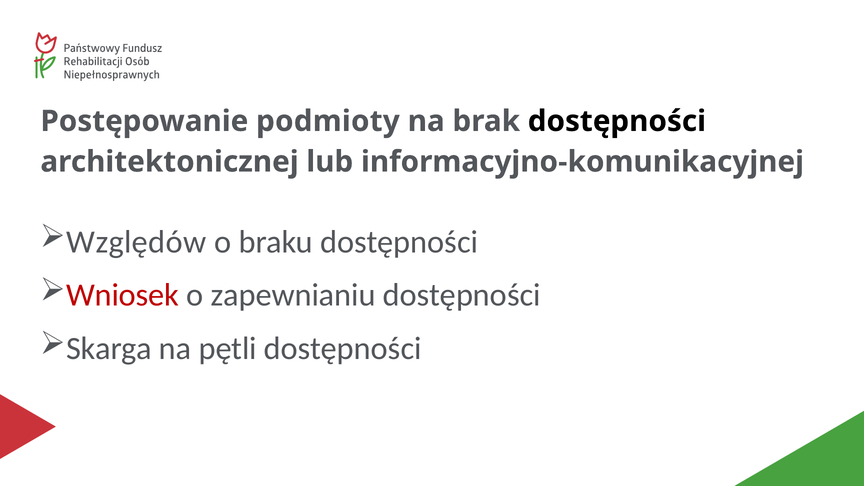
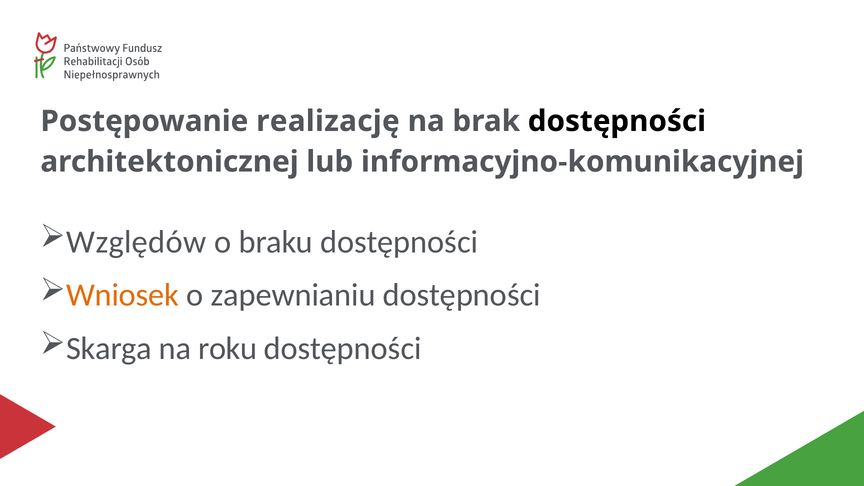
podmioty: podmioty -> realizację
Wniosek colour: red -> orange
pętli: pętli -> roku
